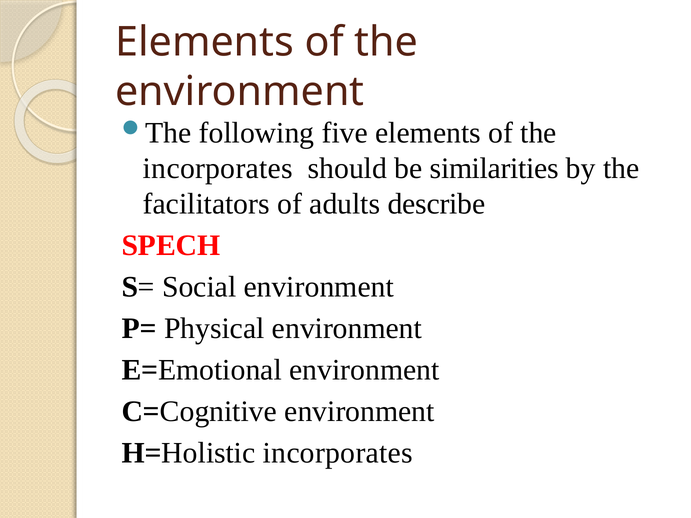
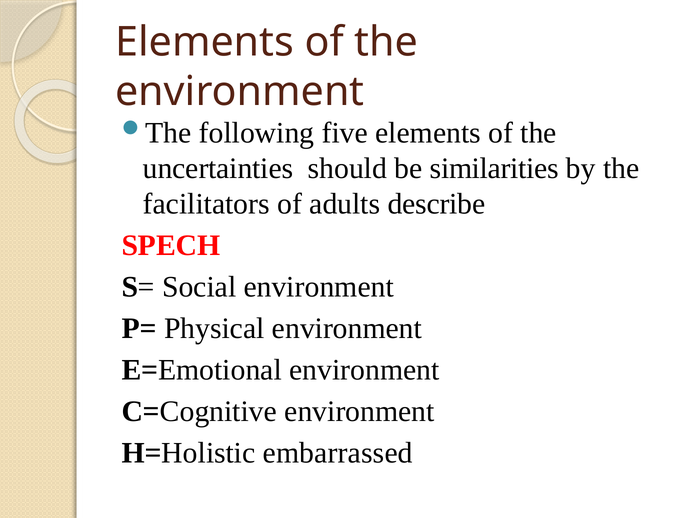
incorporates at (218, 168): incorporates -> uncertainties
H=Holistic incorporates: incorporates -> embarrassed
